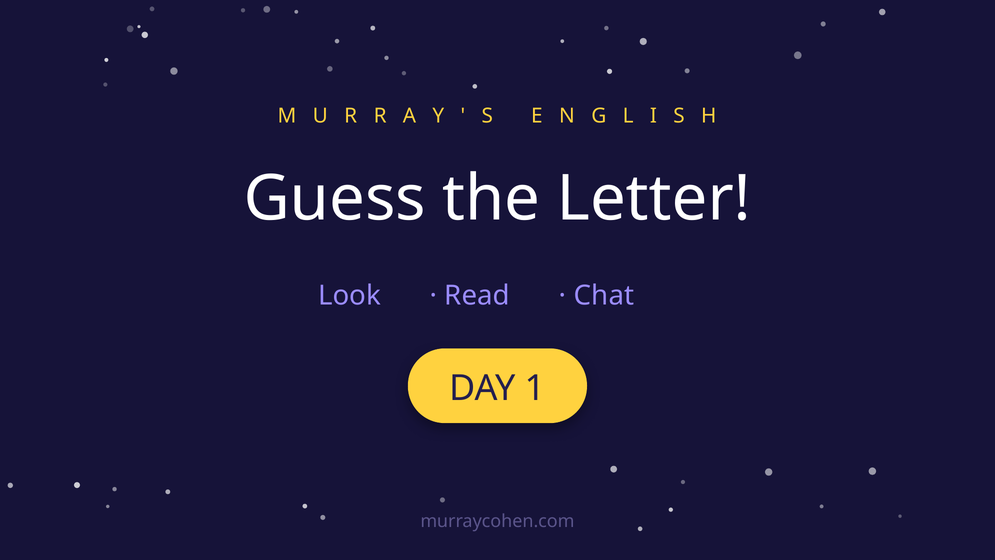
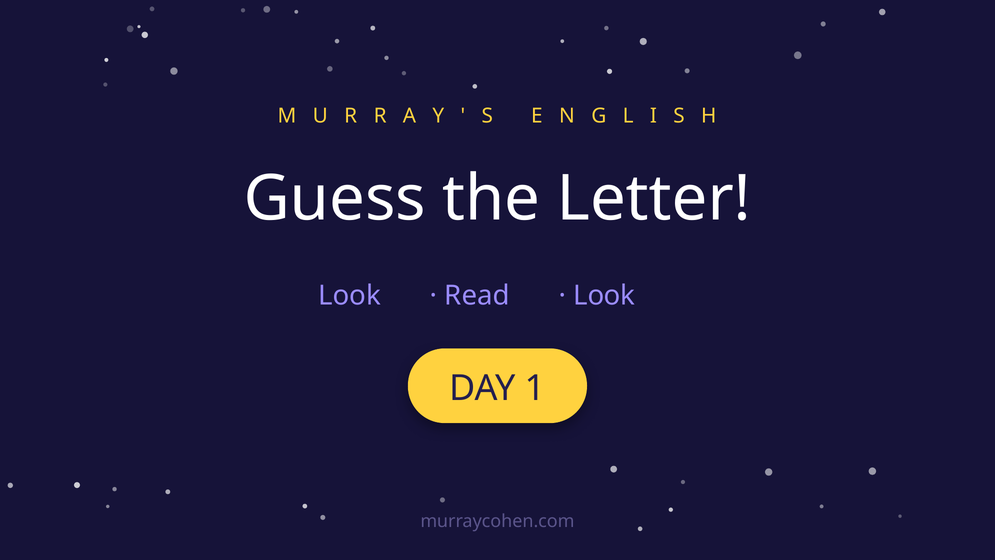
Chat at (604, 295): Chat -> Look
